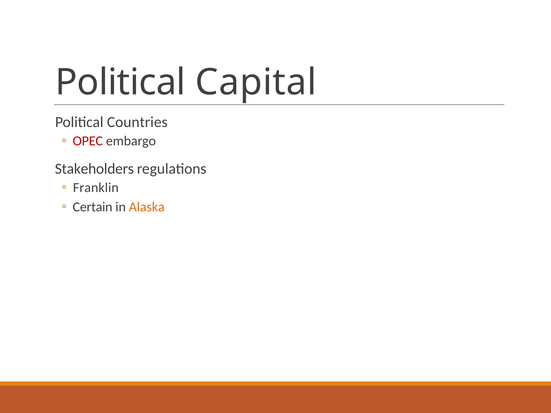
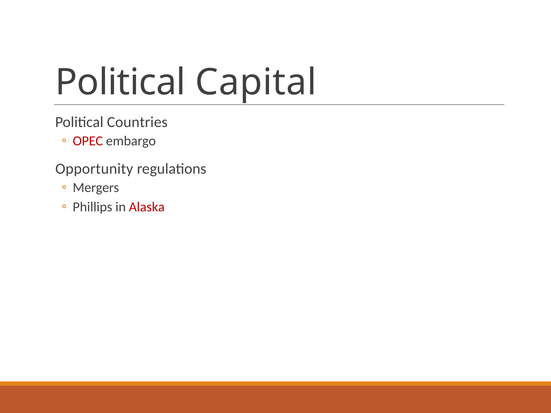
Stakeholders: Stakeholders -> Opportunity
Franklin: Franklin -> Mergers
Certain: Certain -> Phillips
Alaska colour: orange -> red
